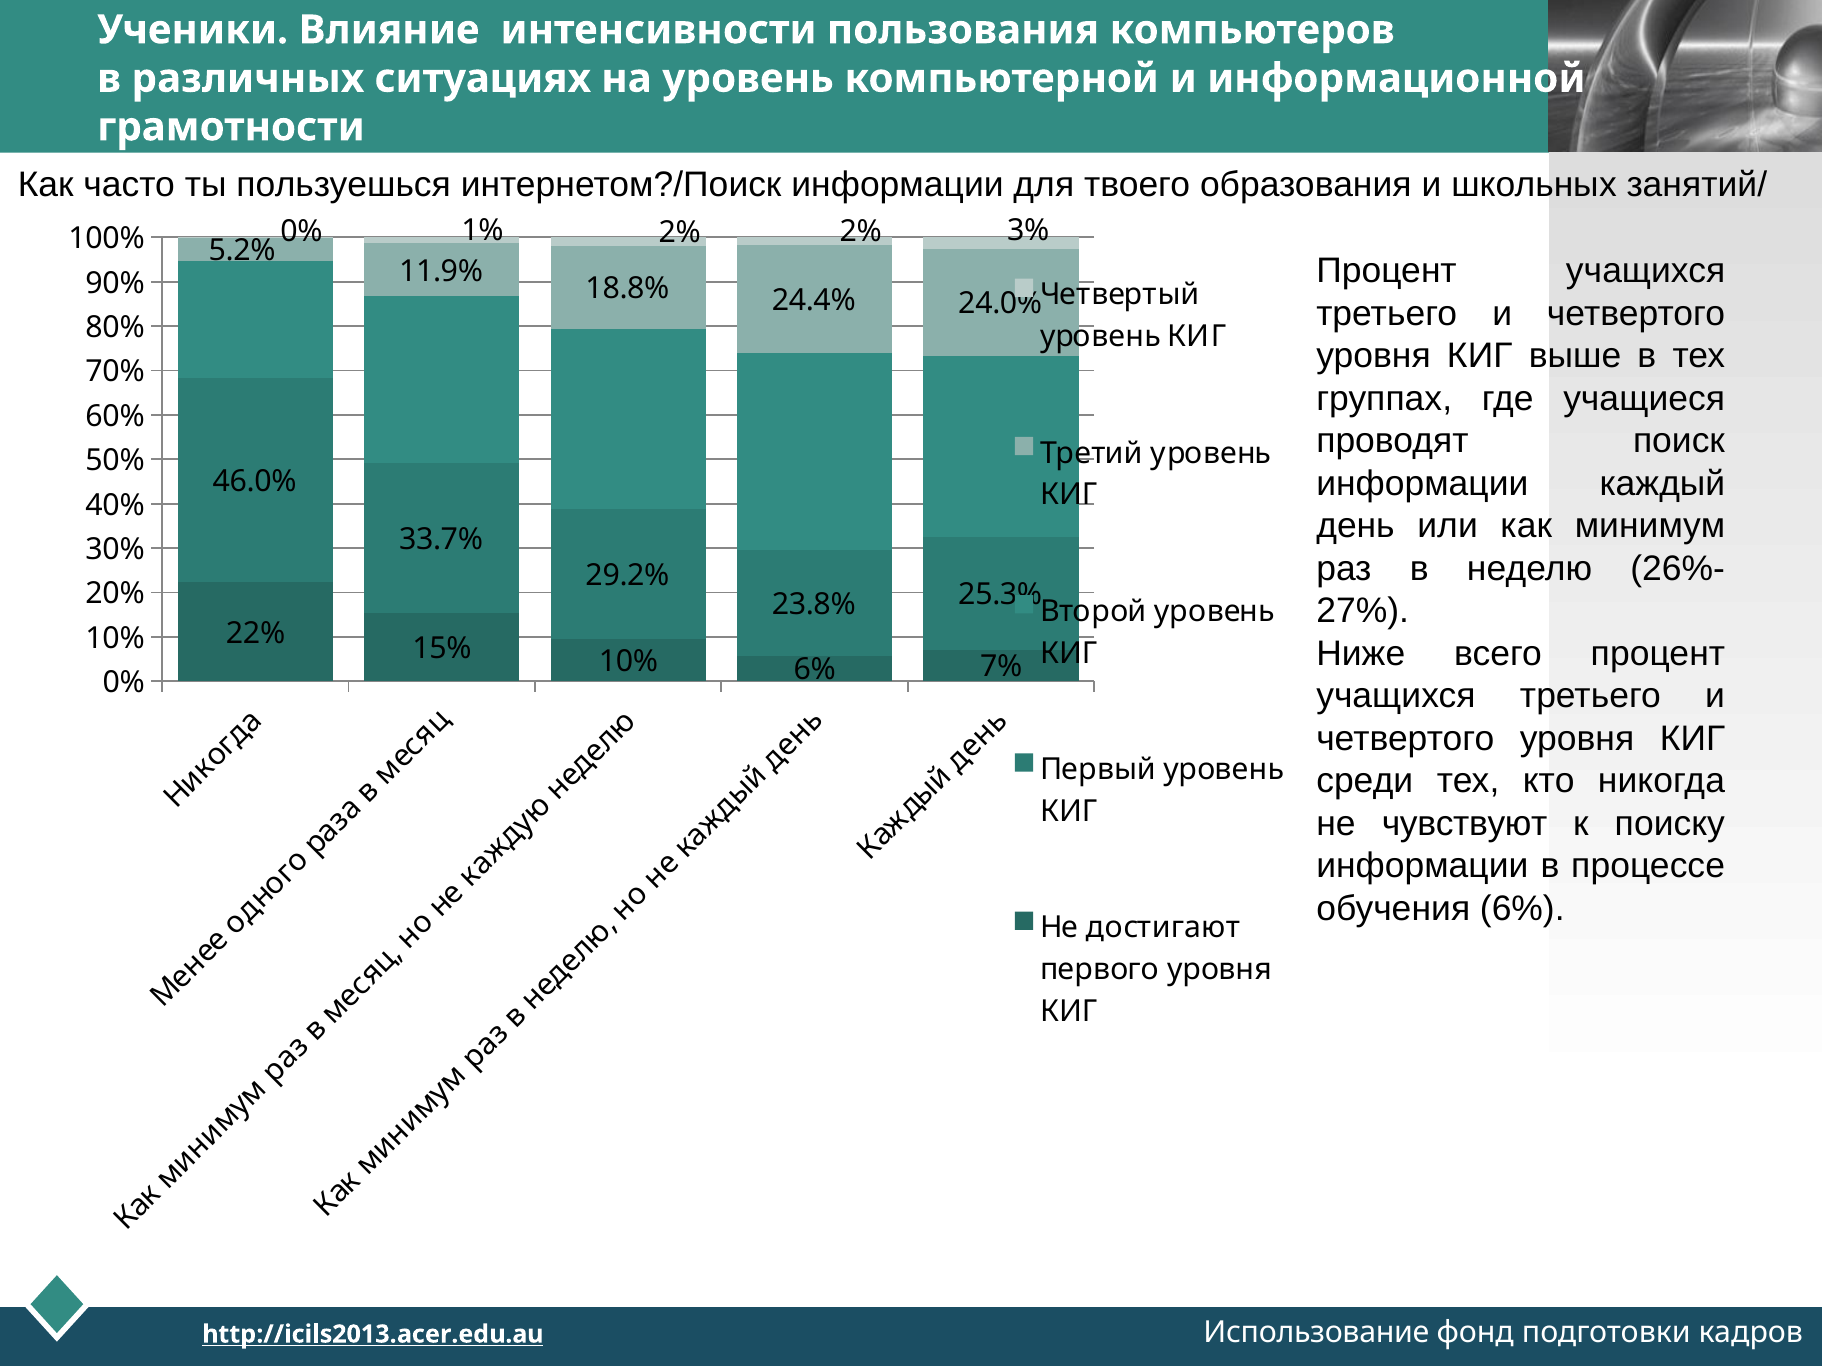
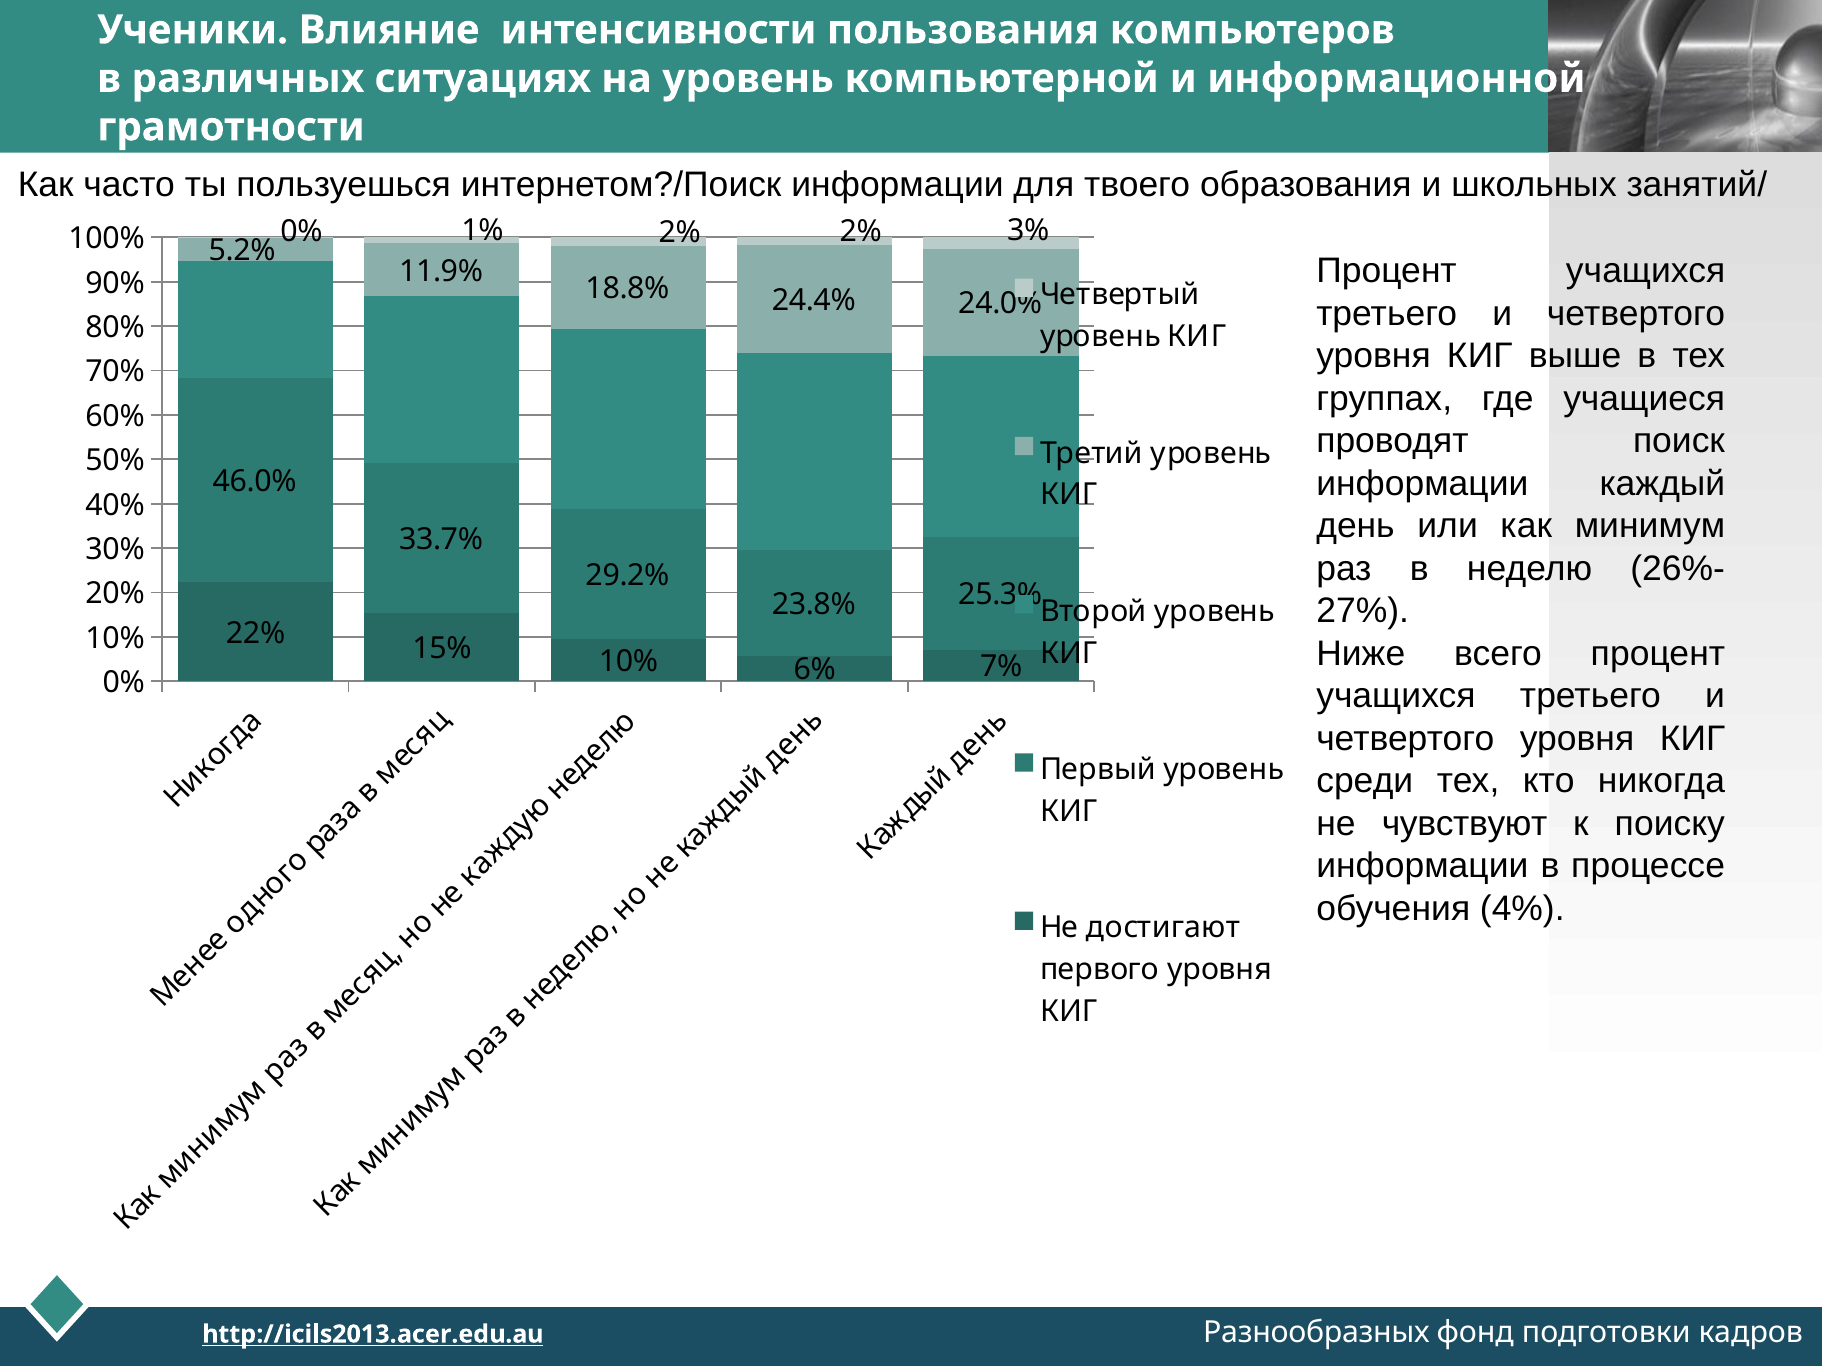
обучения 6%: 6% -> 4%
Использование: Использование -> Разнообразных
